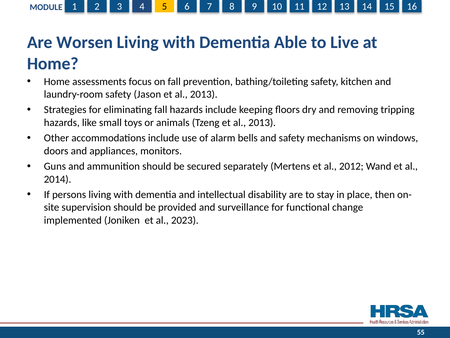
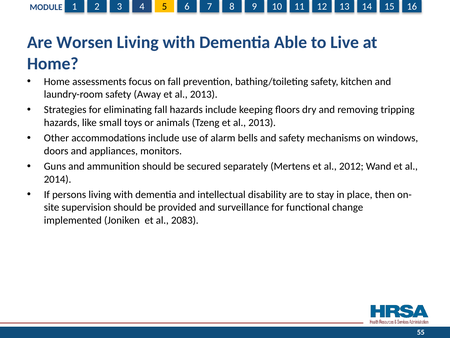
Jason: Jason -> Away
2023: 2023 -> 2083
